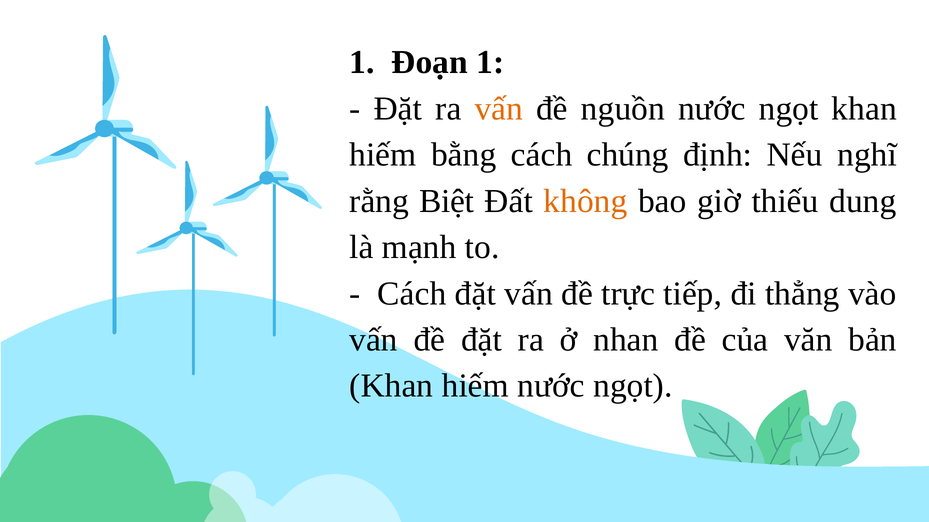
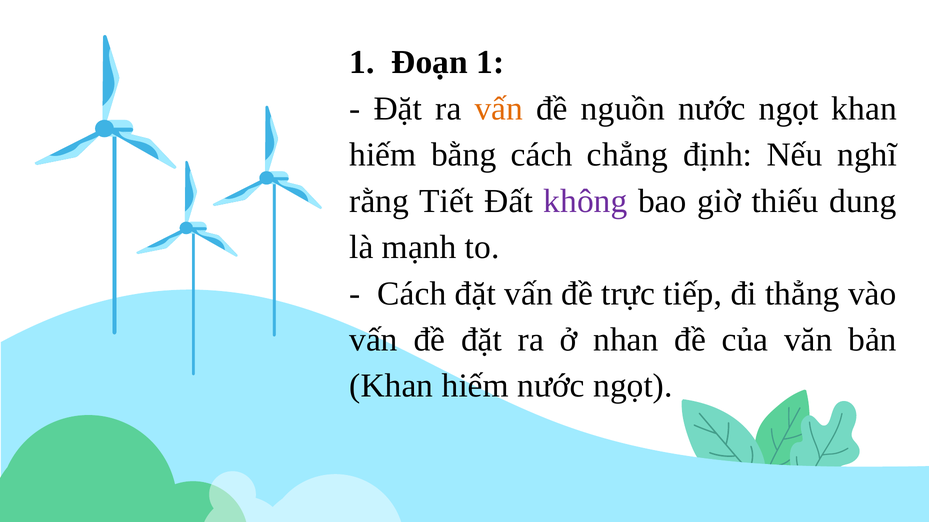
chúng: chúng -> chẳng
Biệt: Biệt -> Tiết
không colour: orange -> purple
